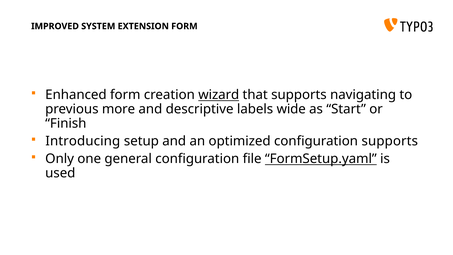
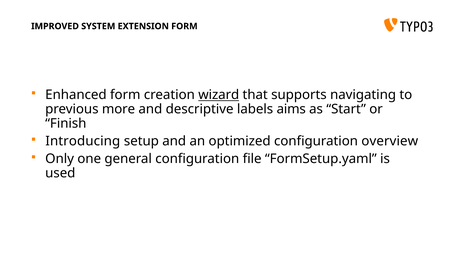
wide: wide -> aims
configuration supports: supports -> overview
FormSetup.yaml underline: present -> none
